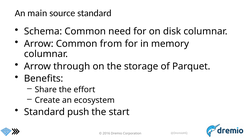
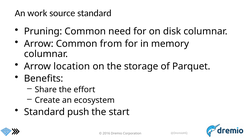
main: main -> work
Schema: Schema -> Pruning
through: through -> location
